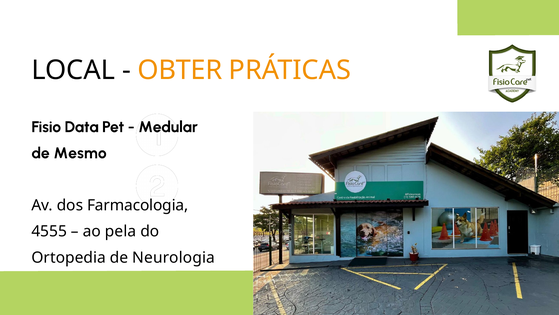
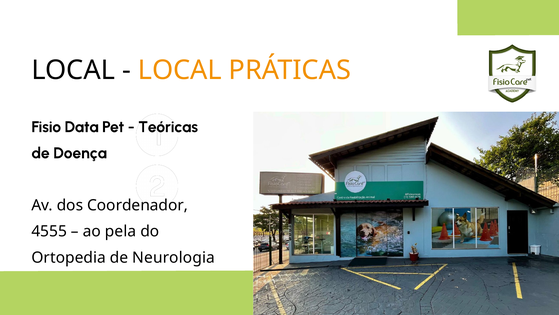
OBTER at (180, 70): OBTER -> LOCAL
Medular: Medular -> Teóricas
Mesmo: Mesmo -> Doença
Farmacologia: Farmacologia -> Coordenador
